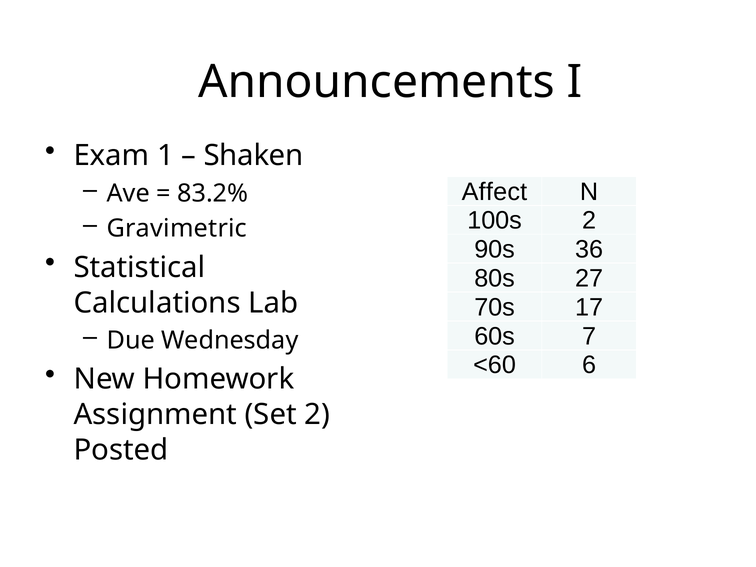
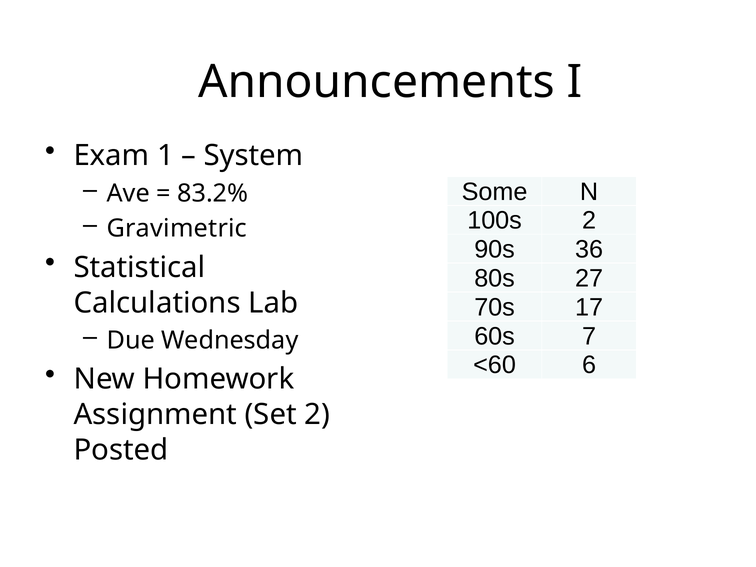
Shaken: Shaken -> System
Affect: Affect -> Some
